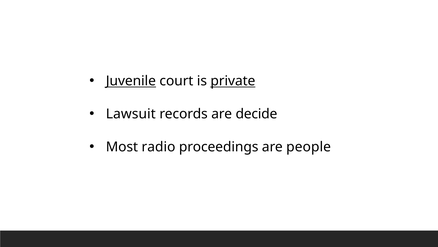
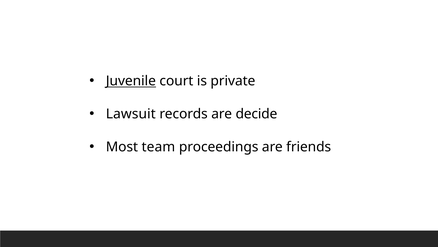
private underline: present -> none
radio: radio -> team
people: people -> friends
